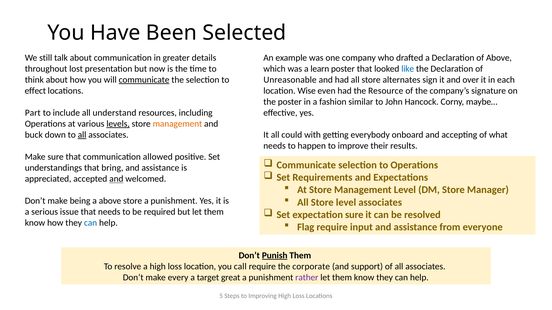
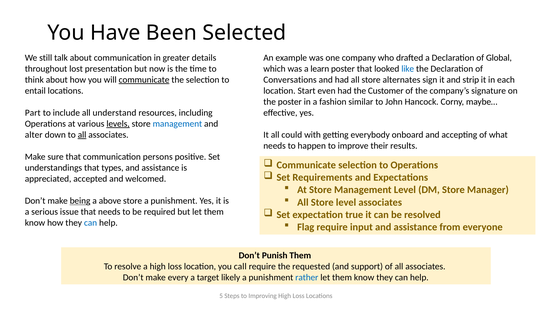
of Above: Above -> Global
Unreasonable: Unreasonable -> Conversations
over: over -> strip
effect: effect -> entail
Wise: Wise -> Start
Resource: Resource -> Customer
management at (177, 124) colour: orange -> blue
buck: buck -> alter
allowed: allowed -> persons
bring: bring -> types
and at (116, 179) underline: present -> none
being underline: none -> present
expectation sure: sure -> true
Punish underline: present -> none
corporate: corporate -> requested
great: great -> likely
rather colour: purple -> blue
